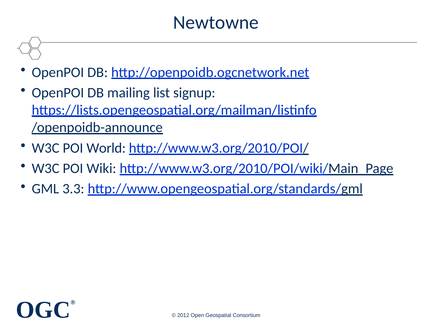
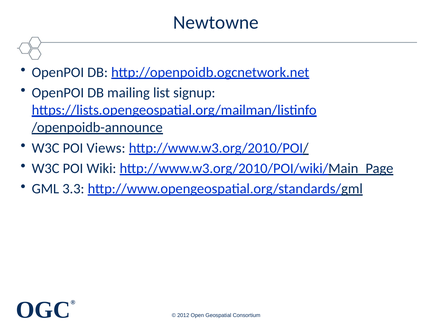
World: World -> Views
